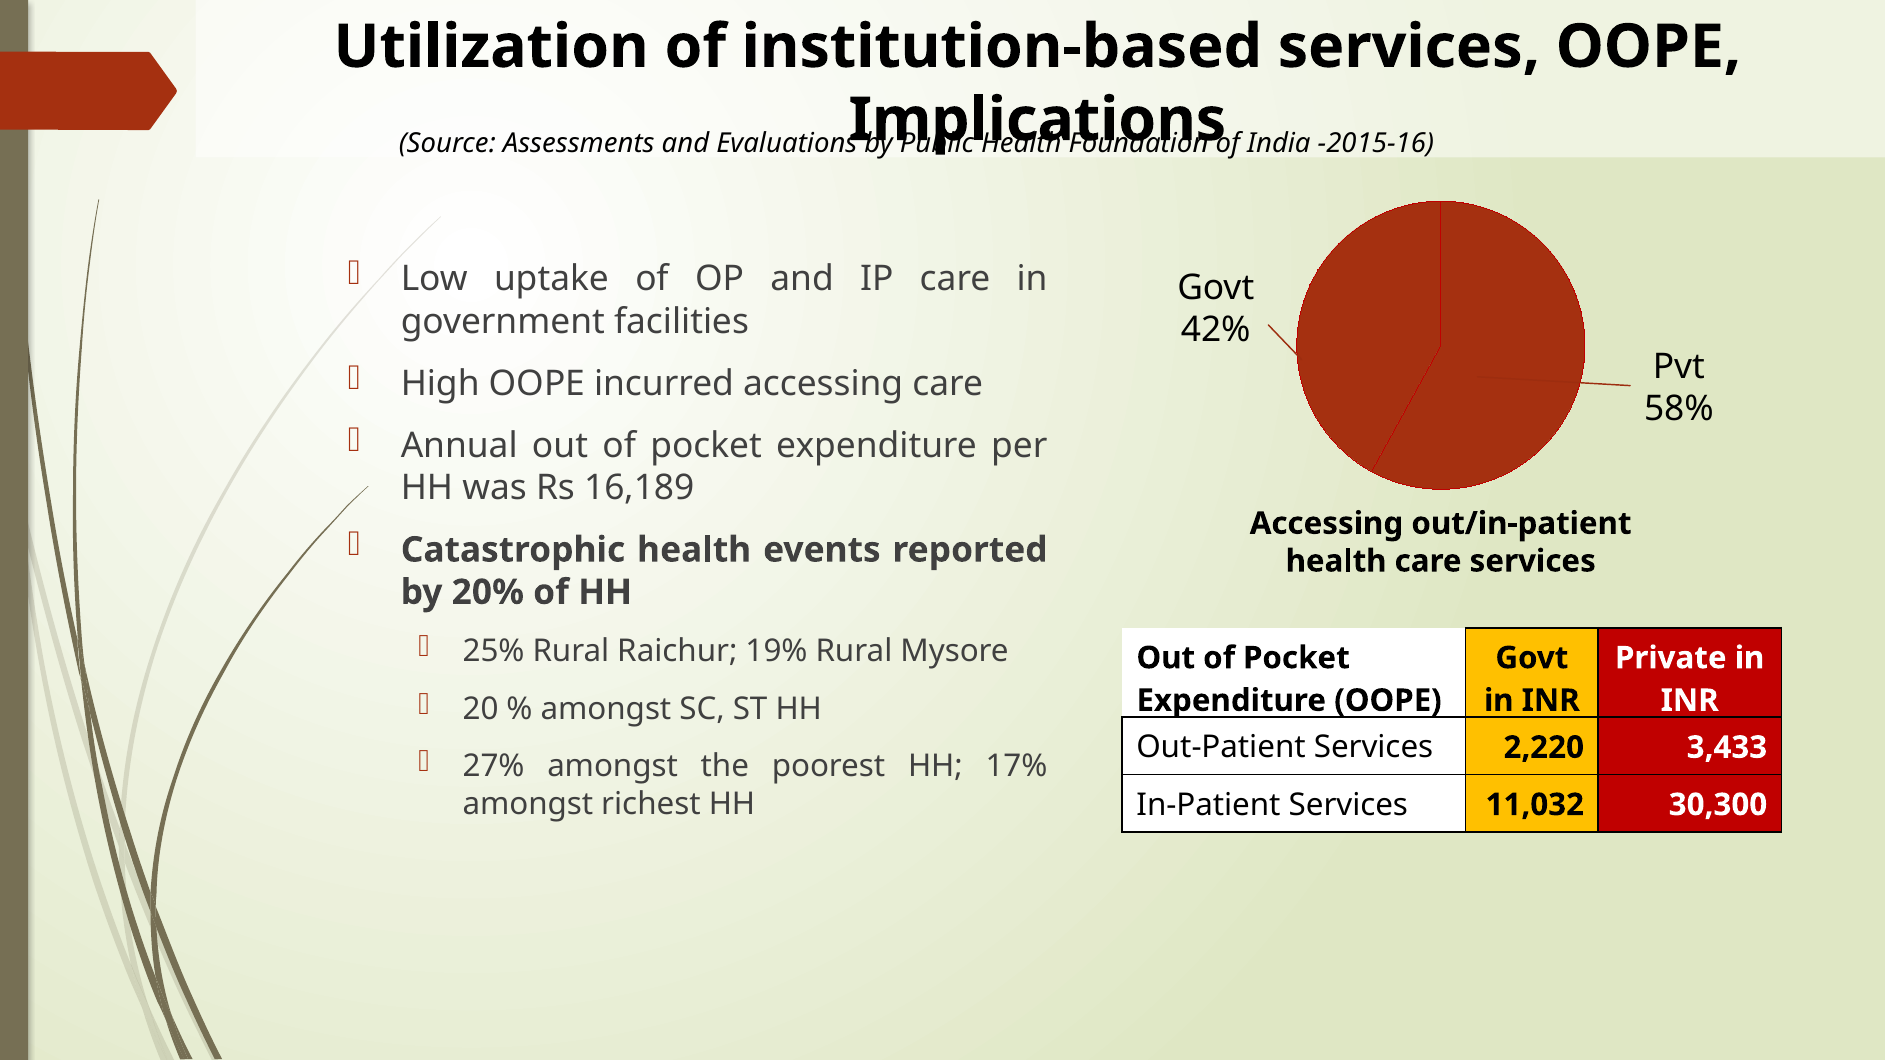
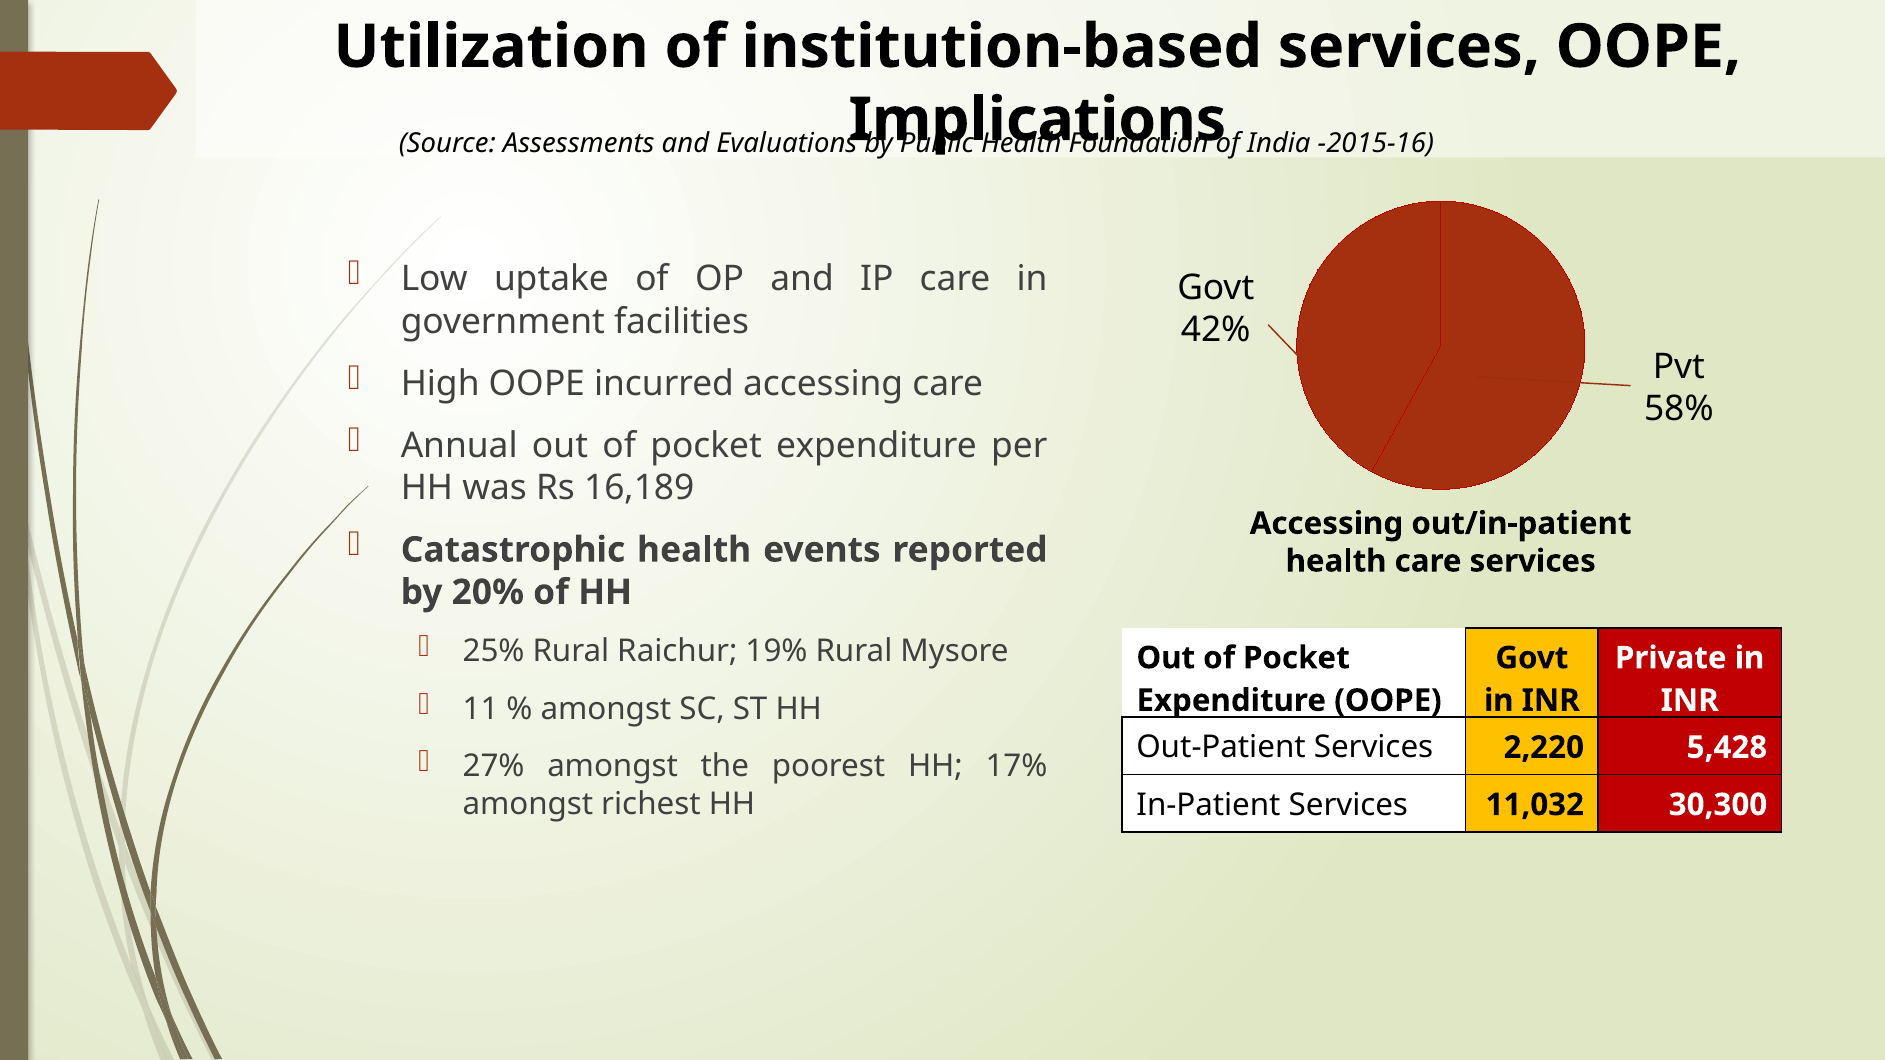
20: 20 -> 11
3,433: 3,433 -> 5,428
